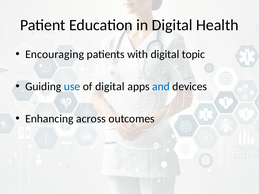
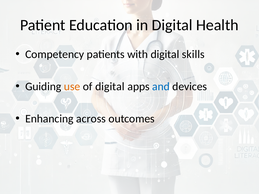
Encouraging: Encouraging -> Competency
topic: topic -> skills
use colour: blue -> orange
